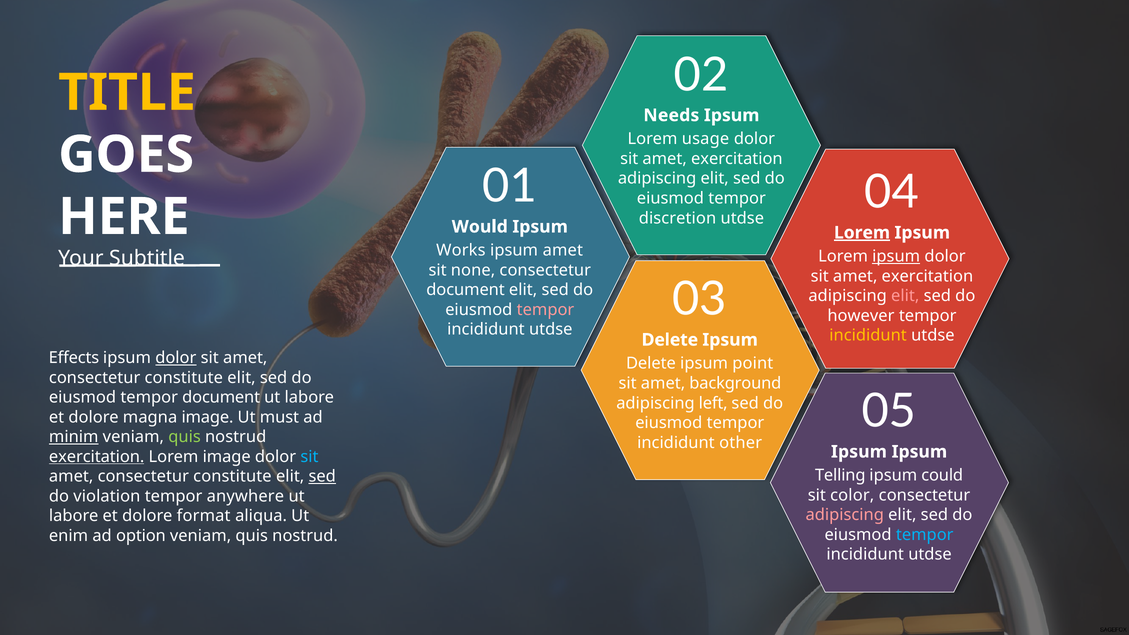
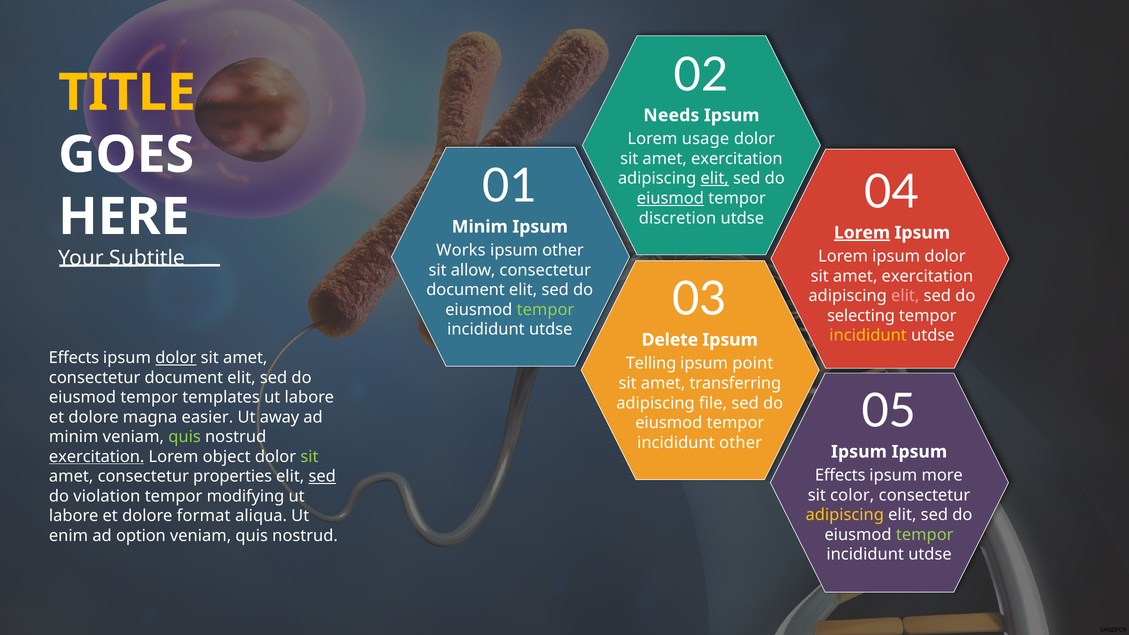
elit at (715, 179) underline: none -> present
eiusmod at (670, 198) underline: none -> present
Would at (480, 227): Would -> Minim
ipsum amet: amet -> other
ipsum at (896, 256) underline: present -> none
none: none -> allow
tempor at (546, 310) colour: pink -> light green
however: however -> selecting
Delete at (651, 364): Delete -> Telling
constitute at (184, 378): constitute -> document
background: background -> transferring
tempor document: document -> templates
left: left -> file
magna image: image -> easier
must: must -> away
minim at (74, 437) underline: present -> none
Lorem image: image -> object
sit at (309, 457) colour: light blue -> light green
Telling at (840, 476): Telling -> Effects
could: could -> more
constitute at (232, 476): constitute -> properties
anywhere: anywhere -> modifying
adipiscing at (845, 515) colour: pink -> yellow
tempor at (925, 535) colour: light blue -> light green
